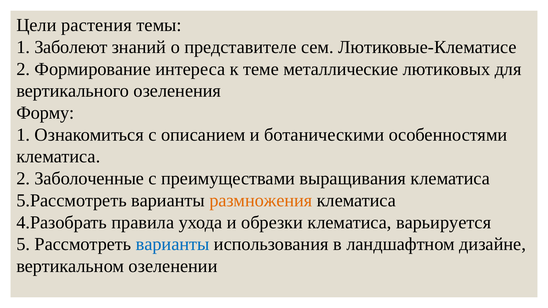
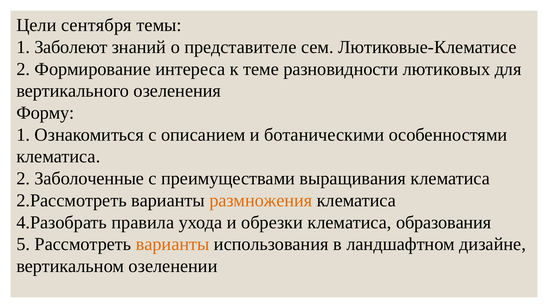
растения: растения -> сентября
металлические: металлические -> разновидности
5.Рассмотреть: 5.Рассмотреть -> 2.Рассмотреть
варьируется: варьируется -> образования
варианты at (173, 244) colour: blue -> orange
